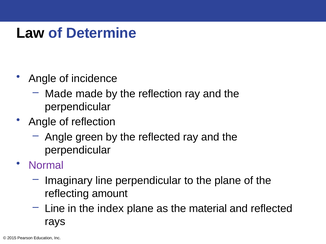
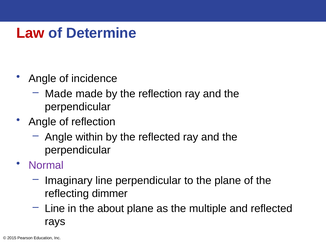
Law colour: black -> red
green: green -> within
amount: amount -> dimmer
index: index -> about
material: material -> multiple
